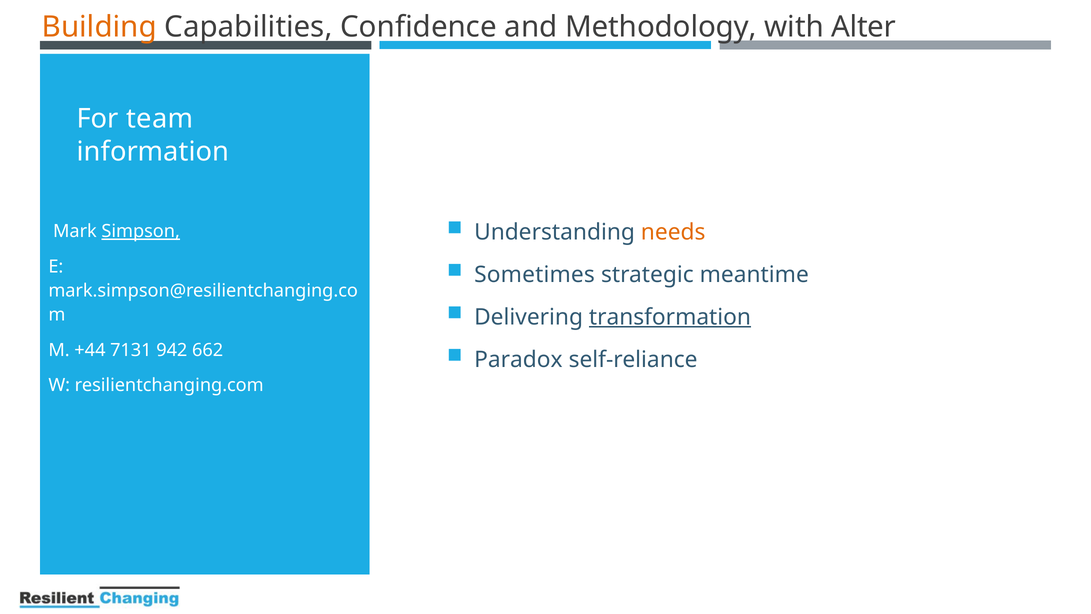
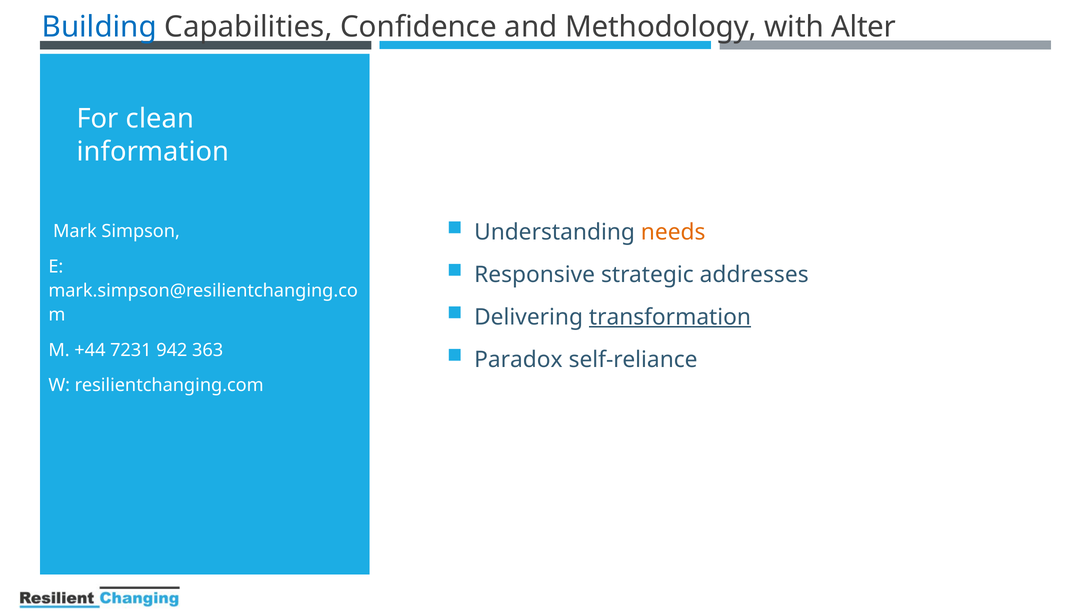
Building colour: orange -> blue
team: team -> clean
Simpson underline: present -> none
Sometimes: Sometimes -> Responsive
meantime: meantime -> addresses
7131: 7131 -> 7231
662: 662 -> 363
